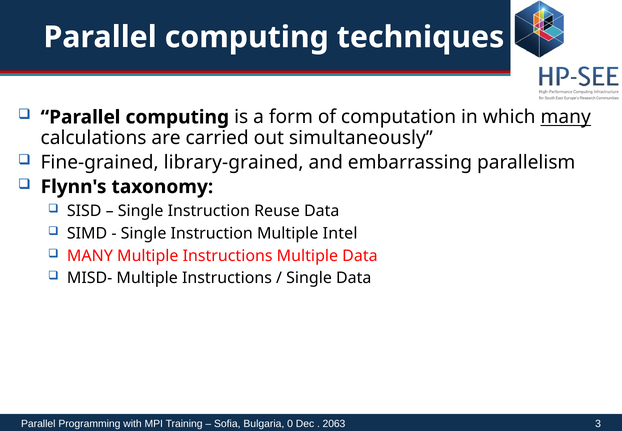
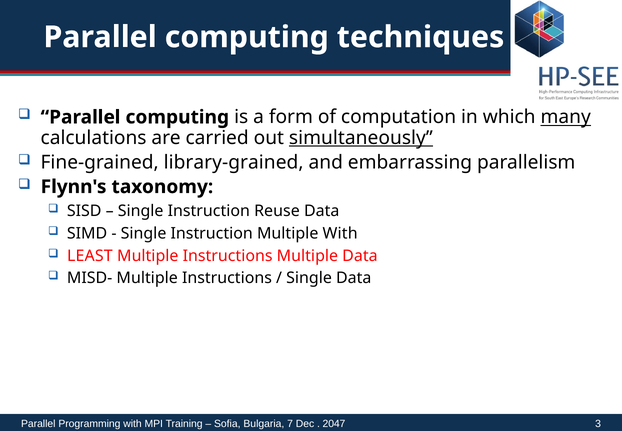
simultaneously underline: none -> present
Multiple Intel: Intel -> With
MANY at (90, 256): MANY -> LEAST
0: 0 -> 7
2063: 2063 -> 2047
